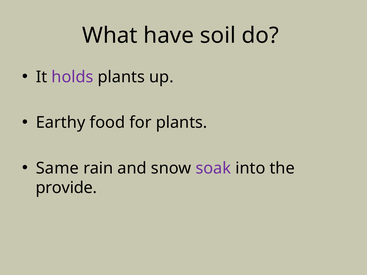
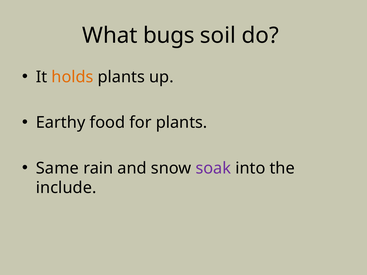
have: have -> bugs
holds colour: purple -> orange
provide: provide -> include
